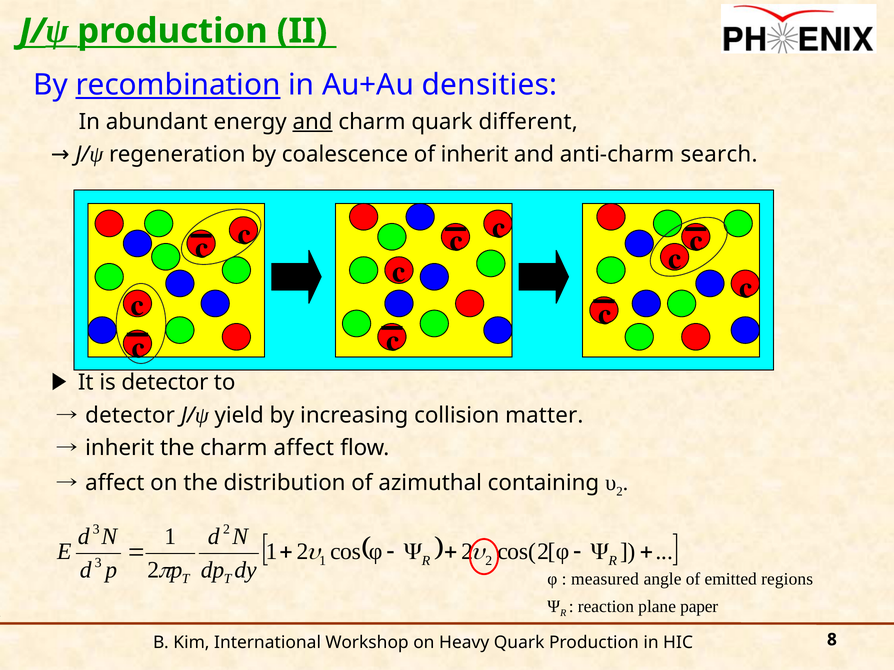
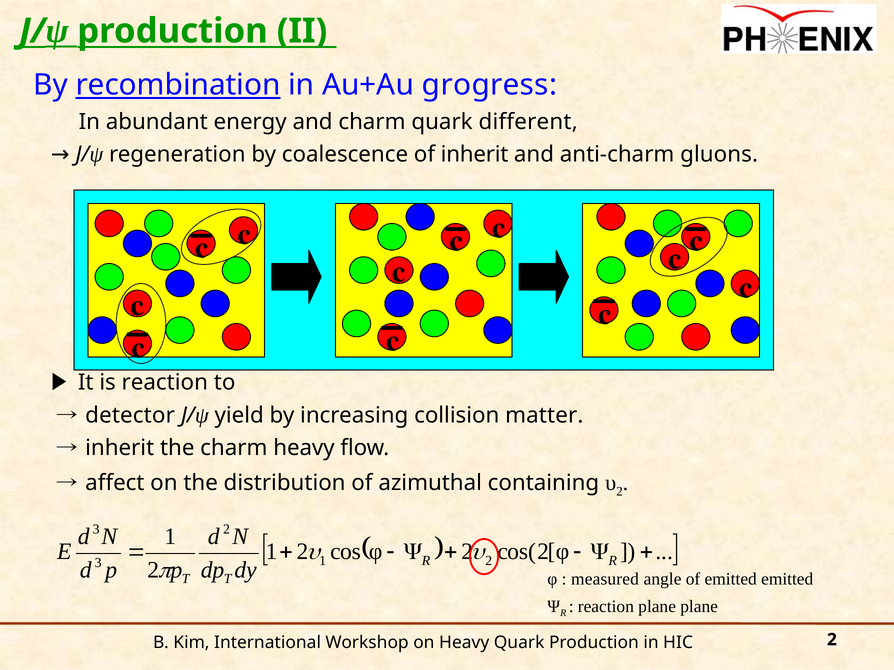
densities: densities -> grogress
and at (313, 122) underline: present -> none
search: search -> gluons
is detector: detector -> reaction
charm affect: affect -> heavy
emitted regions: regions -> emitted
plane paper: paper -> plane
8 at (832, 640): 8 -> 2
